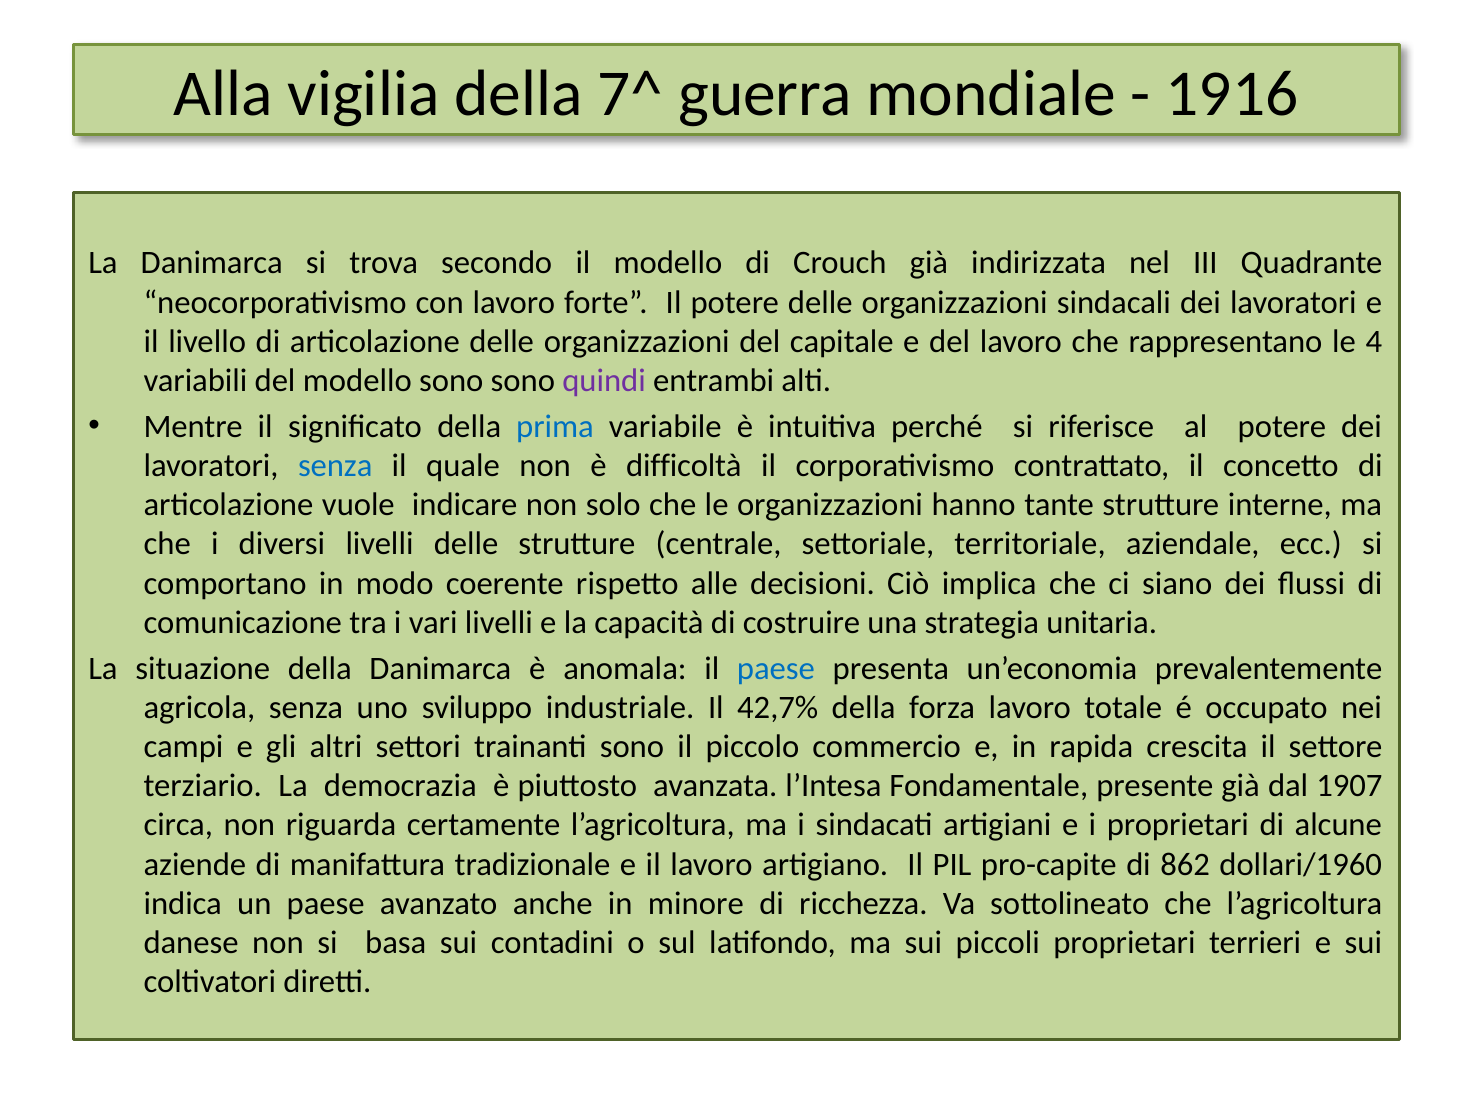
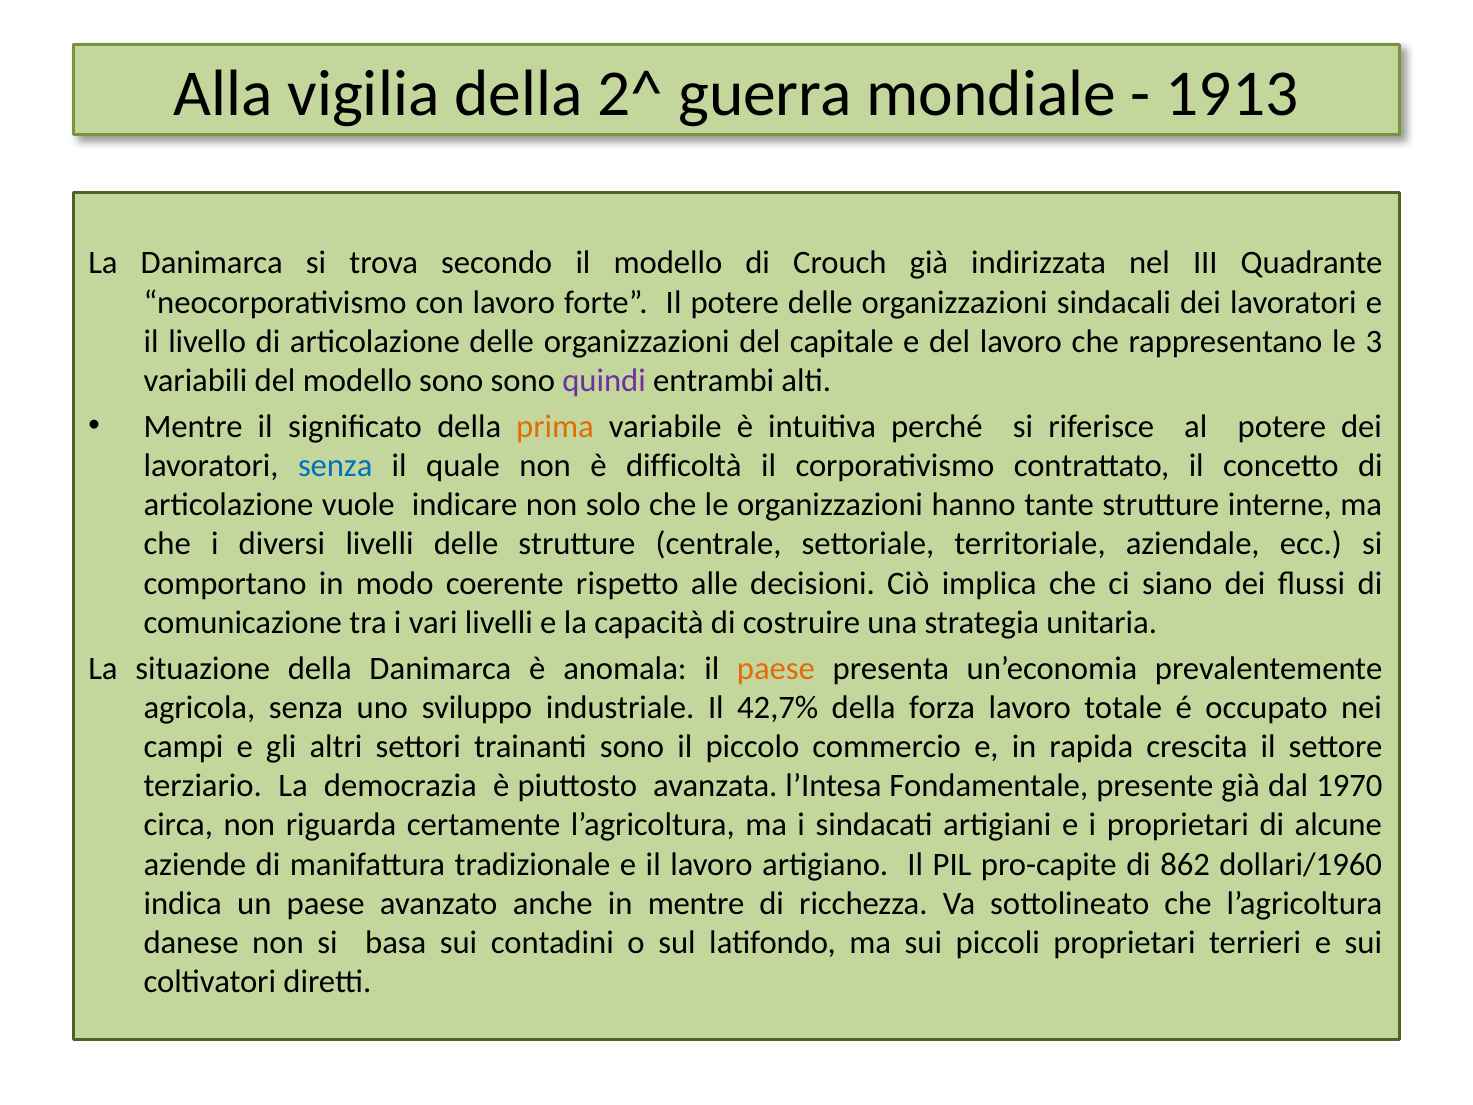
7^: 7^ -> 2^
1916: 1916 -> 1913
4: 4 -> 3
prima colour: blue -> orange
paese at (776, 668) colour: blue -> orange
1907: 1907 -> 1970
in minore: minore -> mentre
